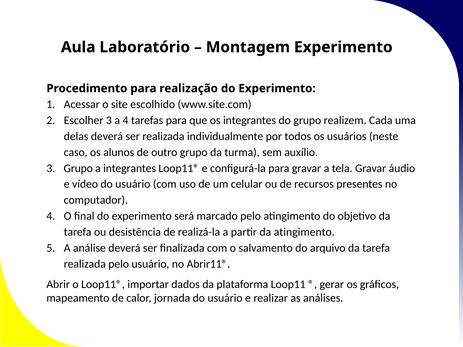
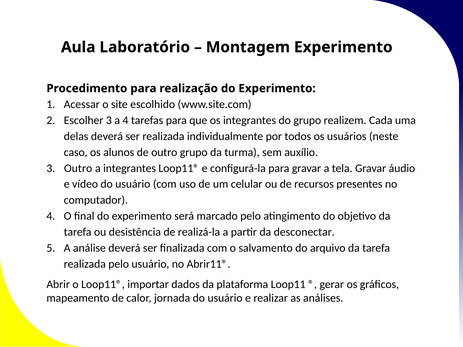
3 Grupo: Grupo -> Outro
da atingimento: atingimento -> desconectar
